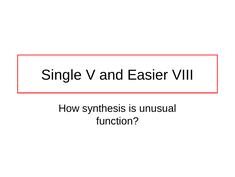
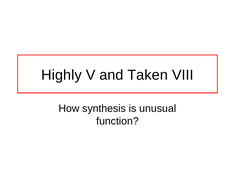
Single: Single -> Highly
Easier: Easier -> Taken
